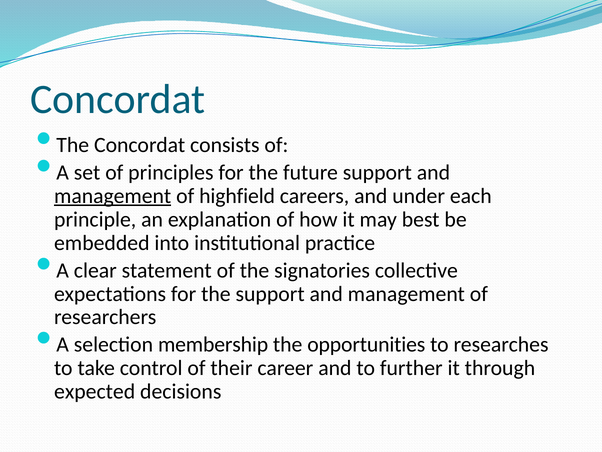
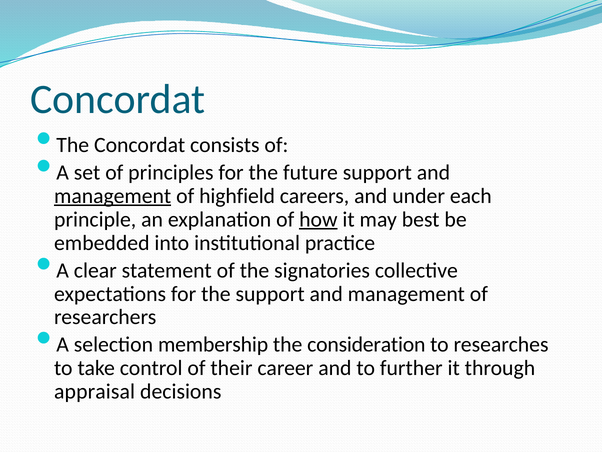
how underline: none -> present
opportunities: opportunities -> consideration
expected: expected -> appraisal
